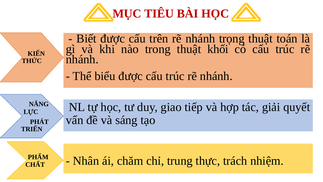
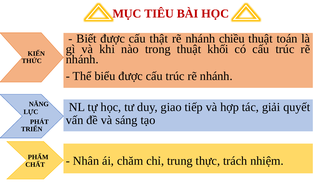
trên: trên -> thật
trọng: trọng -> chiều
